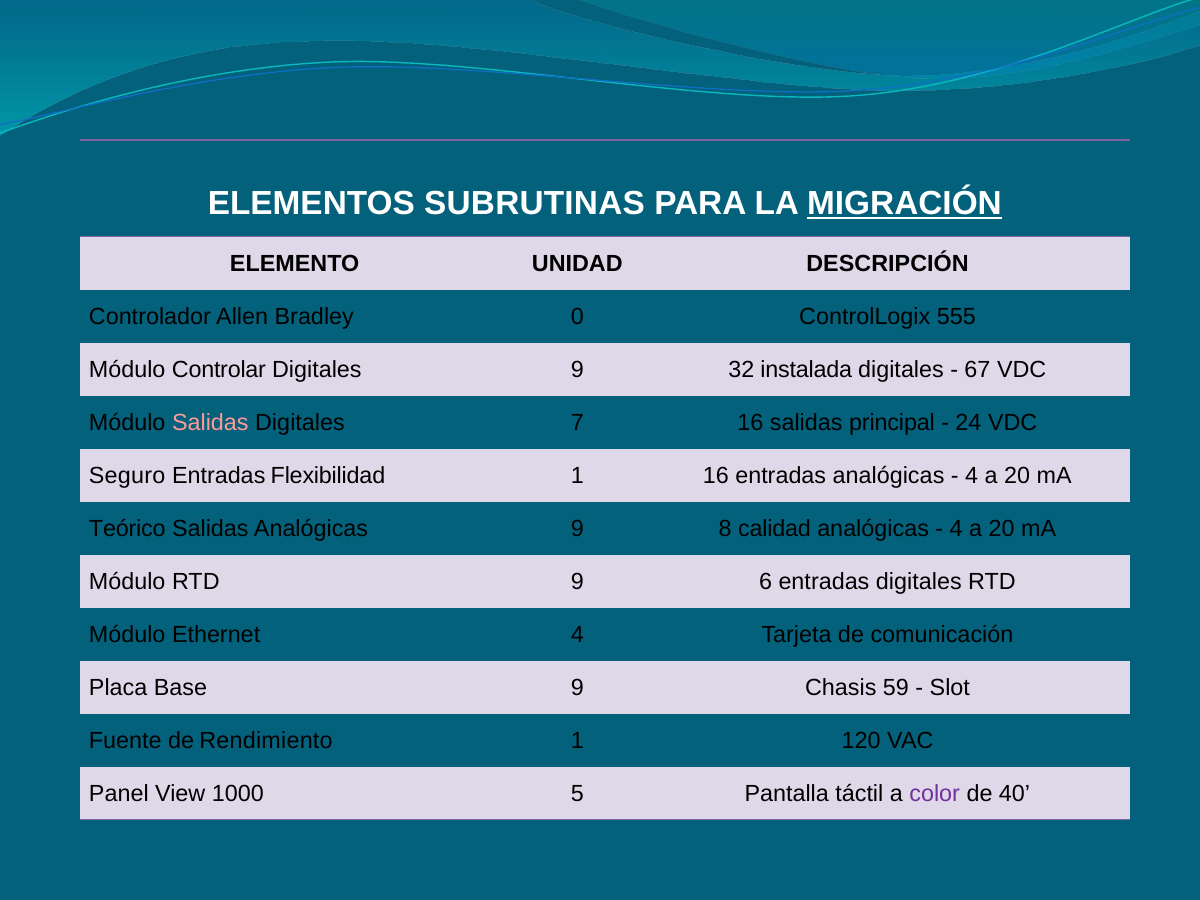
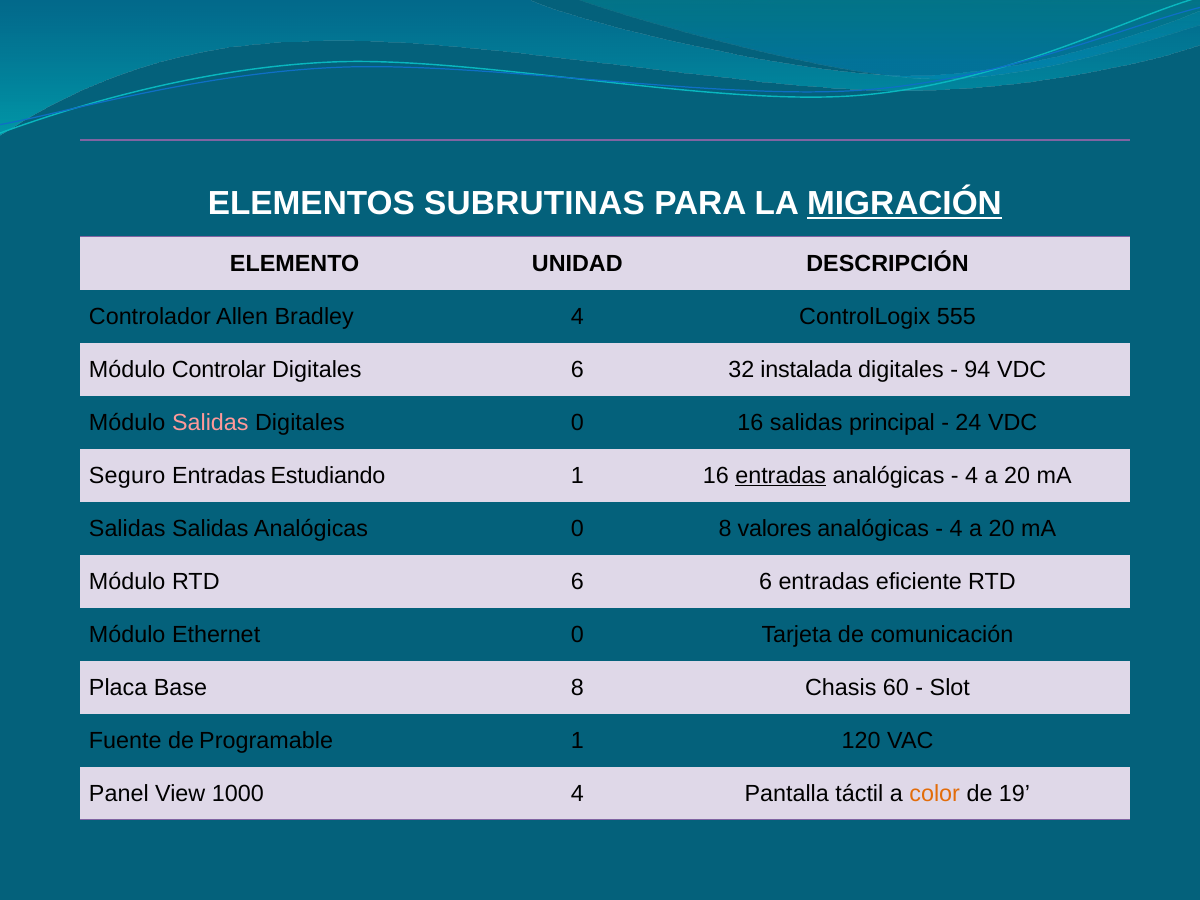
Bradley 0: 0 -> 4
Digitales 9: 9 -> 6
67: 67 -> 94
Digitales 7: 7 -> 0
Flexibilidad: Flexibilidad -> Estudiando
entradas at (781, 476) underline: none -> present
Teórico at (127, 529): Teórico -> Salidas
Analógicas 9: 9 -> 0
calidad: calidad -> valores
RTD 9: 9 -> 6
entradas digitales: digitales -> eficiente
Ethernet 4: 4 -> 0
Base 9: 9 -> 8
59: 59 -> 60
Rendimiento: Rendimiento -> Programable
1000 5: 5 -> 4
color colour: purple -> orange
40: 40 -> 19
